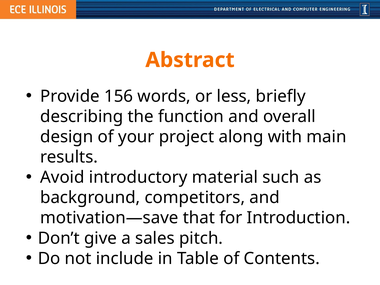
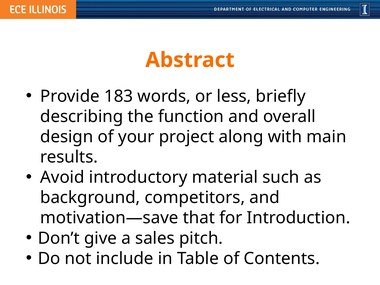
156: 156 -> 183
